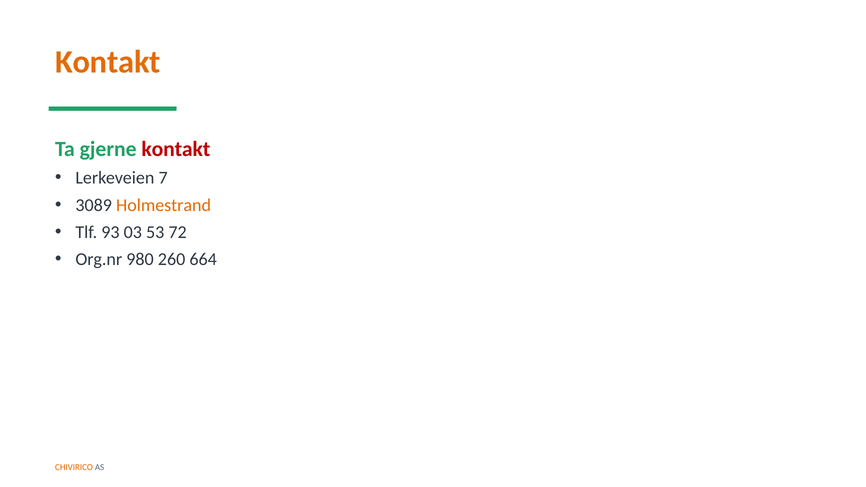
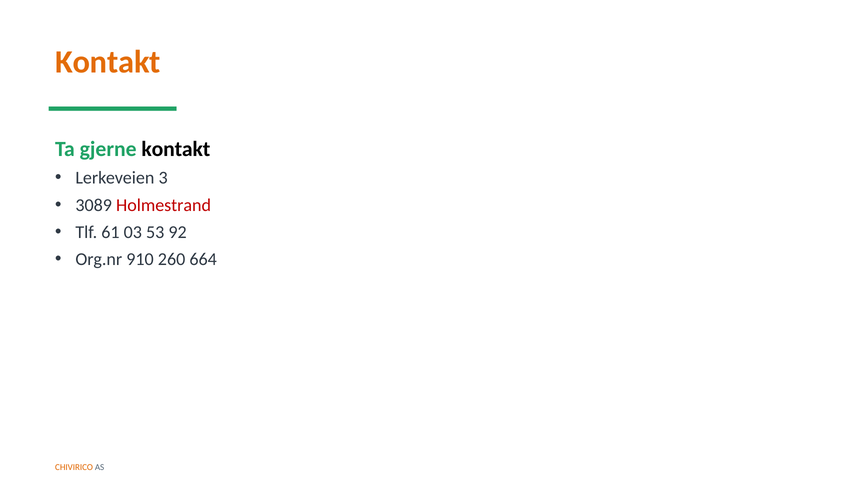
kontakt at (176, 149) colour: red -> black
7: 7 -> 3
Holmestrand colour: orange -> red
93: 93 -> 61
72: 72 -> 92
980: 980 -> 910
